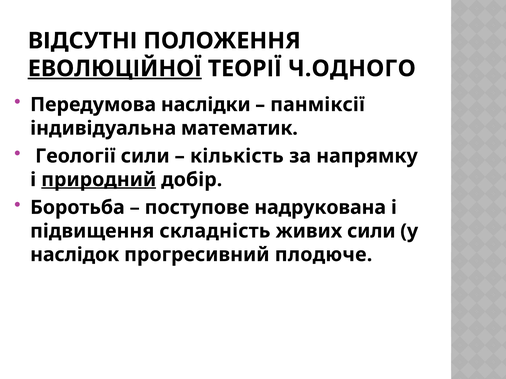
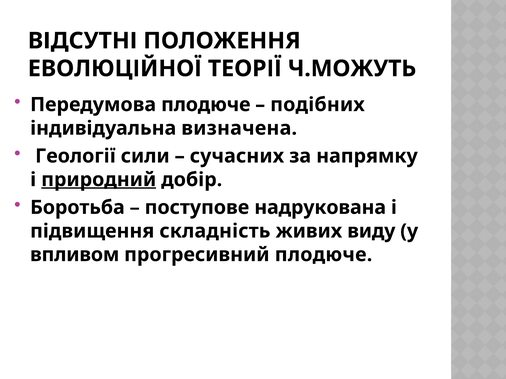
ЕВОЛЮЦІЙНОЇ underline: present -> none
Ч.ОДНОГО: Ч.ОДНОГО -> Ч.МОЖУТЬ
Передумова наслідки: наслідки -> плодюче
панміксії: панміксії -> подібних
математик: математик -> визначена
кількість: кількість -> сучасних
живих сили: сили -> виду
наслідок: наслідок -> впливом
